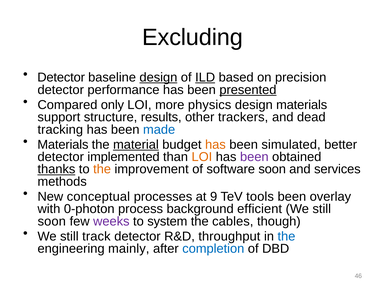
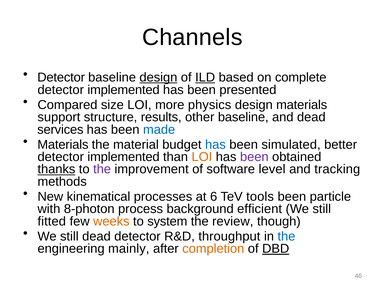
Excluding: Excluding -> Channels
precision: precision -> complete
performance at (123, 90): performance -> implemented
presented underline: present -> none
only: only -> size
other trackers: trackers -> baseline
tracking: tracking -> services
material underline: present -> none
has at (215, 144) colour: orange -> blue
the at (102, 169) colour: orange -> purple
software soon: soon -> level
services: services -> tracking
conceptual: conceptual -> kinematical
9: 9 -> 6
overlay: overlay -> particle
0-photon: 0-photon -> 8-photon
soon at (52, 221): soon -> fitted
weeks colour: purple -> orange
cables: cables -> review
still track: track -> dead
completion colour: blue -> orange
DBD underline: none -> present
